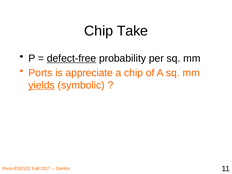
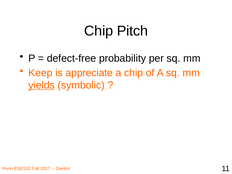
Take: Take -> Pitch
defect-free underline: present -> none
Ports: Ports -> Keep
